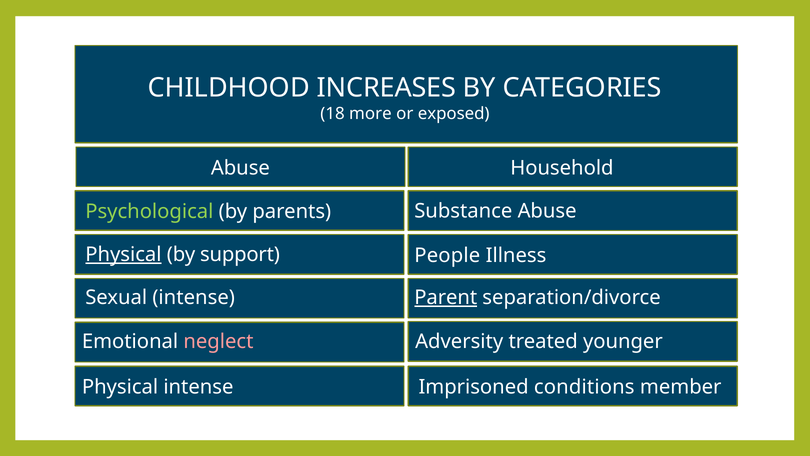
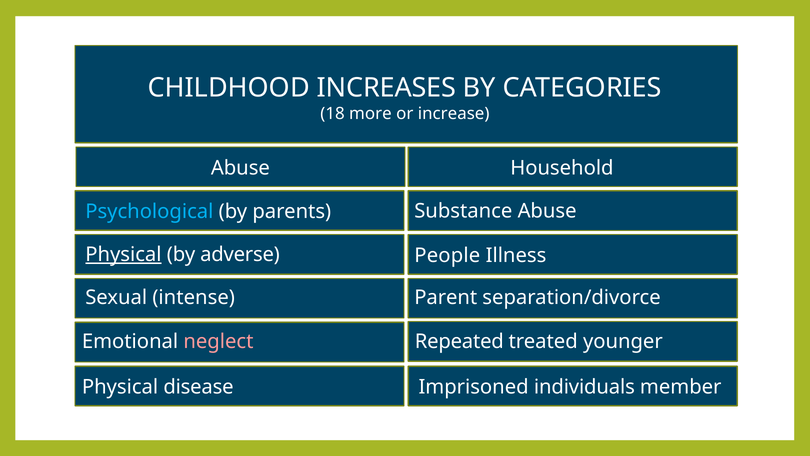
exposed: exposed -> increase
Psychological colour: light green -> light blue
support: support -> adverse
Parent underline: present -> none
Adversity: Adversity -> Repeated
Physical intense: intense -> disease
conditions: conditions -> individuals
